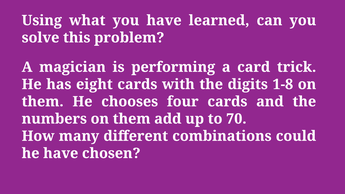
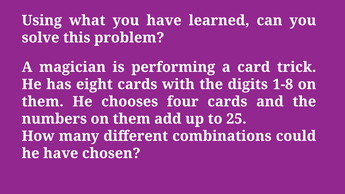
70: 70 -> 25
